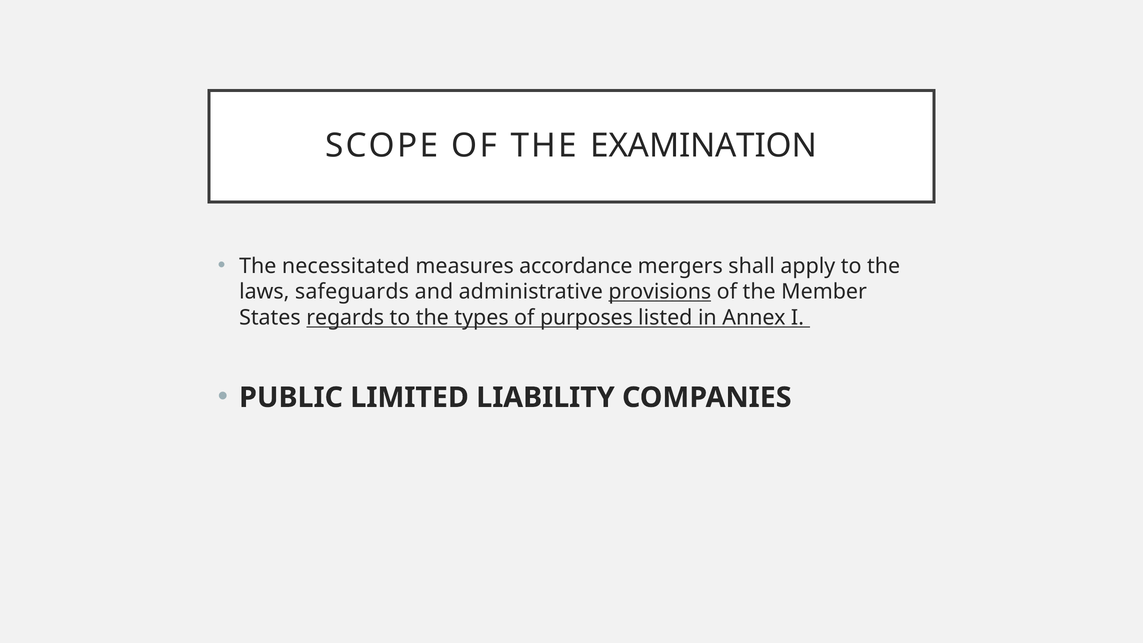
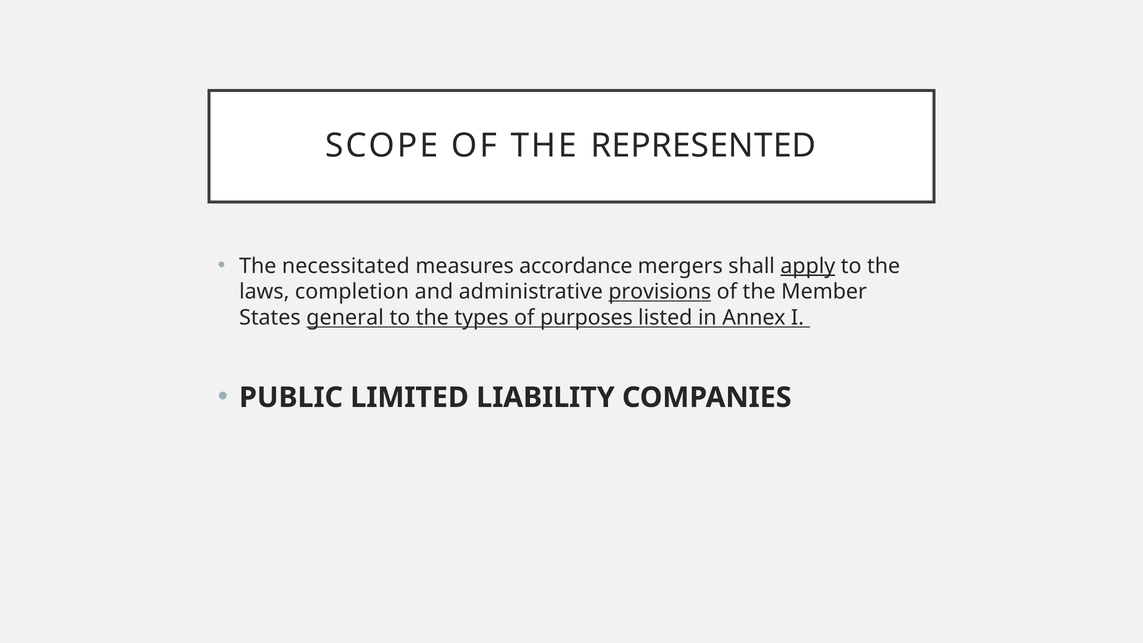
EXAMINATION: EXAMINATION -> REPRESENTED
apply underline: none -> present
safeguards: safeguards -> completion
regards: regards -> general
